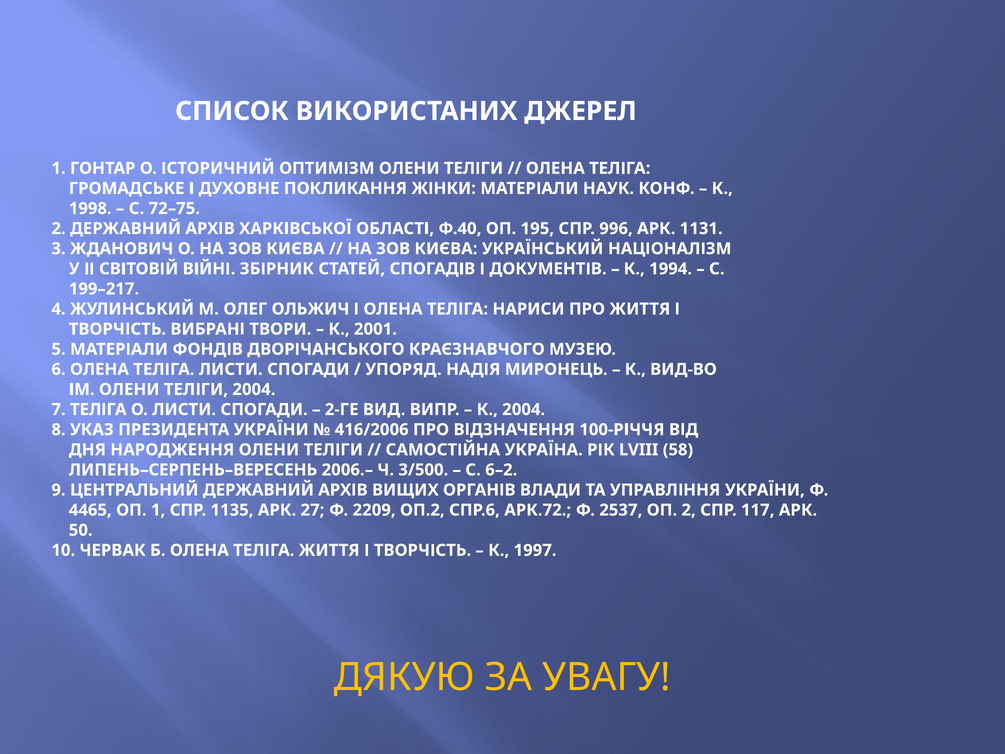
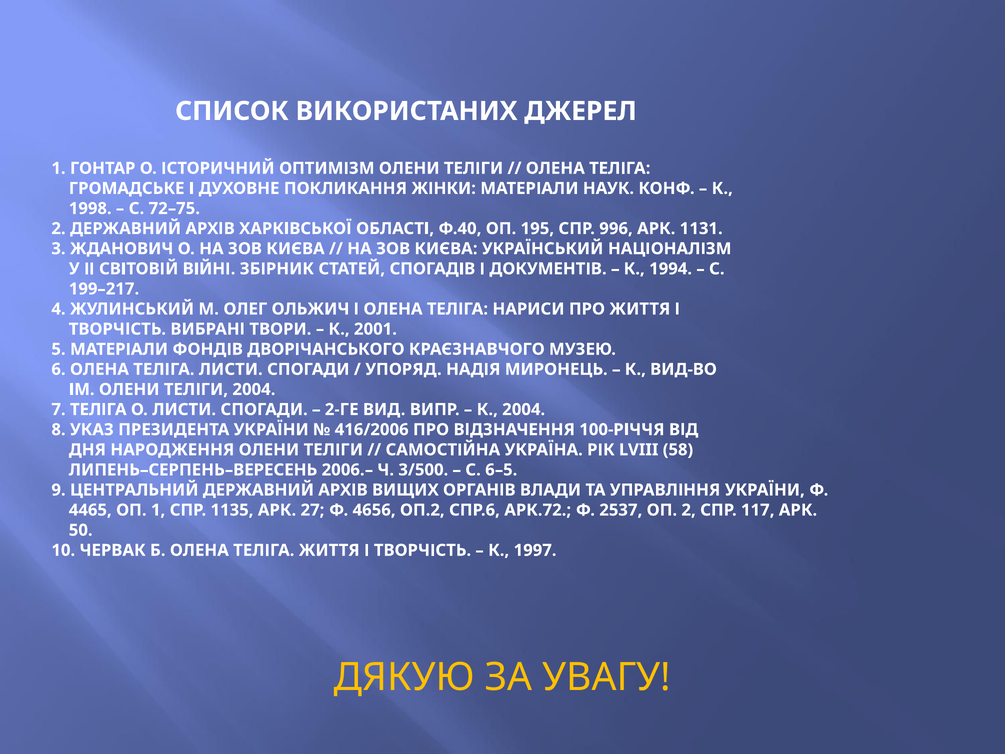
6–2: 6–2 -> 6–5
2209: 2209 -> 4656
